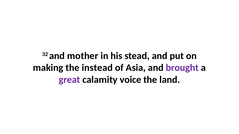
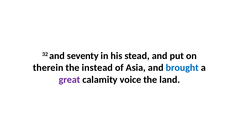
mother: mother -> seventy
making: making -> therein
brought colour: purple -> blue
